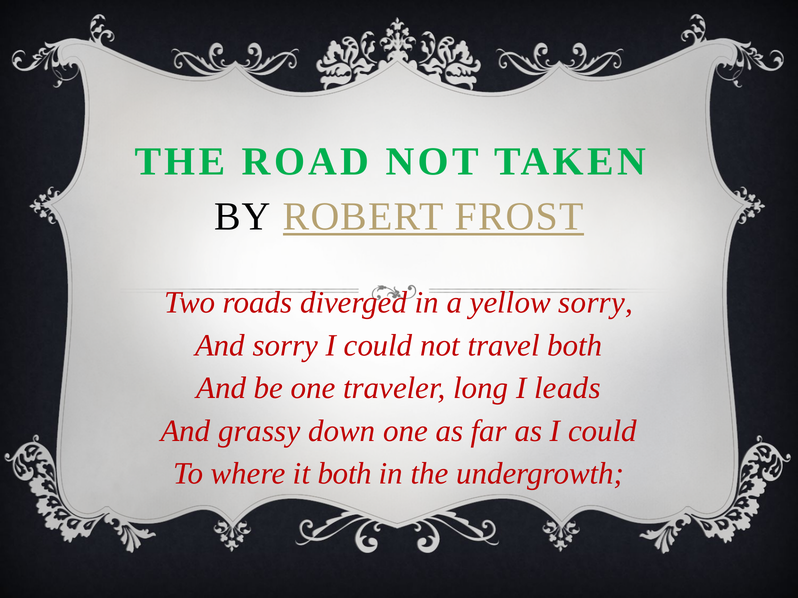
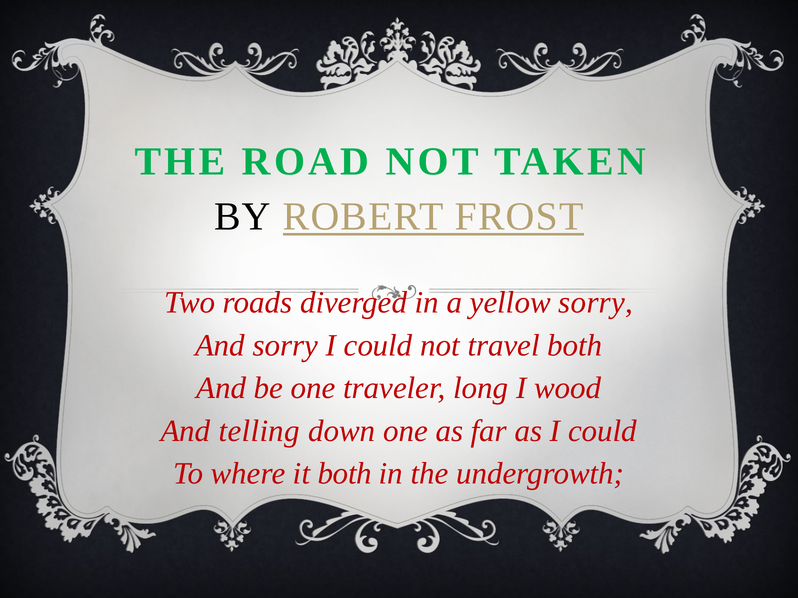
leads: leads -> wood
grassy: grassy -> telling
